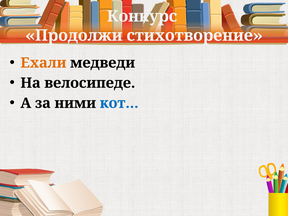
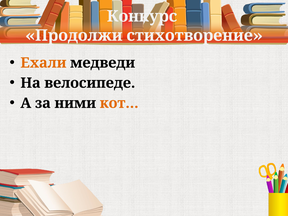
кот… colour: blue -> orange
